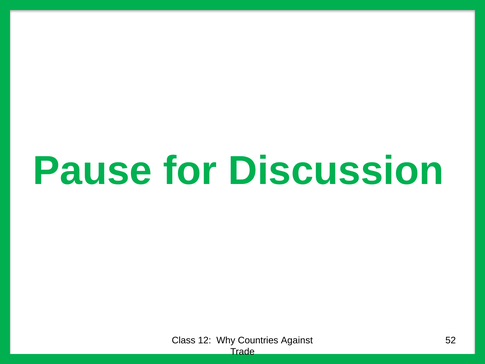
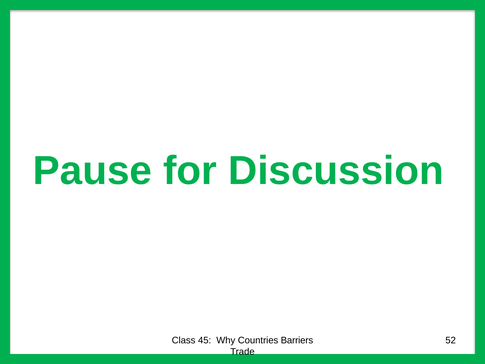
12: 12 -> 45
Against: Against -> Barriers
